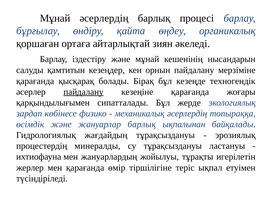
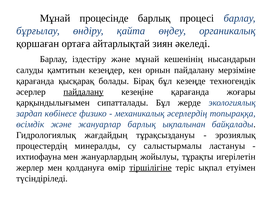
Мұнай әсерлердің: әсерлердің -> процесінде
су тұрақсыздануы: тұрақсыздануы -> салыстырмалы
мен қарағанда: қарағанда -> қолдануға
тіршілігіне underline: none -> present
